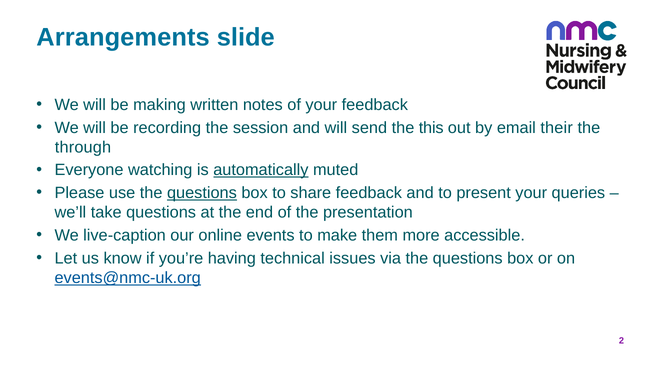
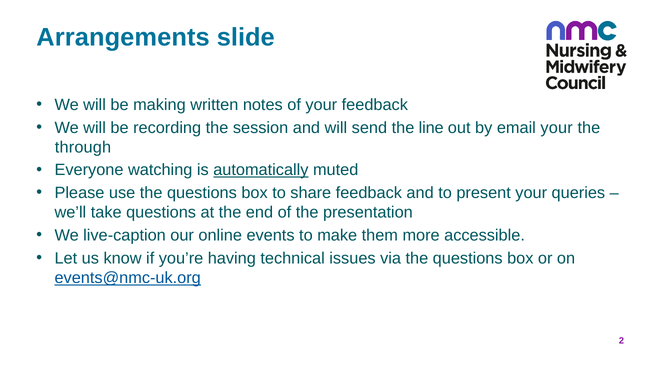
this: this -> line
email their: their -> your
questions at (202, 193) underline: present -> none
